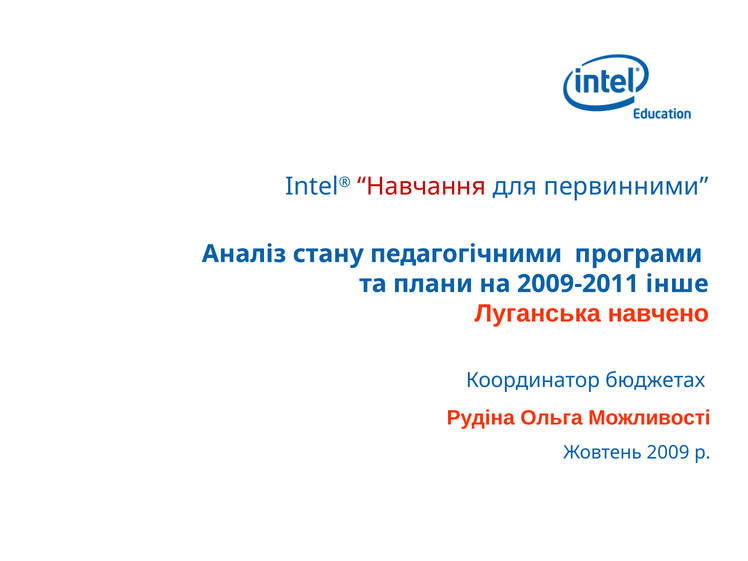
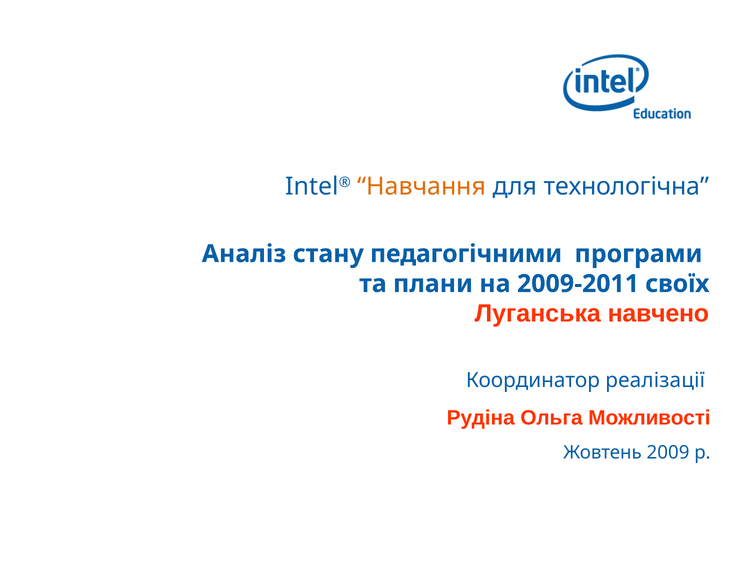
Навчання colour: red -> orange
первинними: первинними -> технологічна
інше: інше -> своїх
бюджетах: бюджетах -> реалізації
